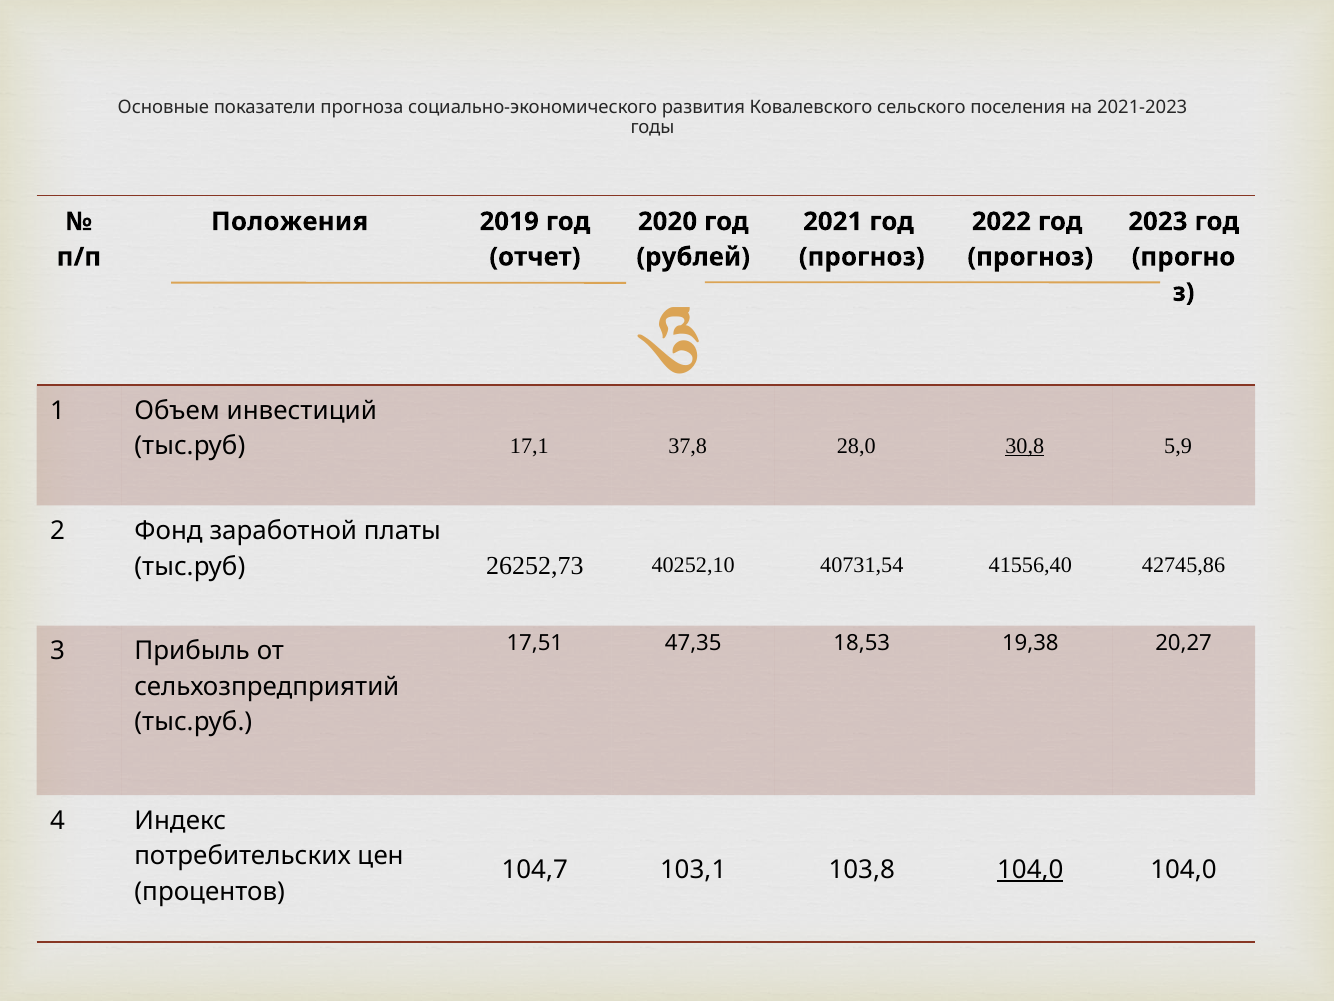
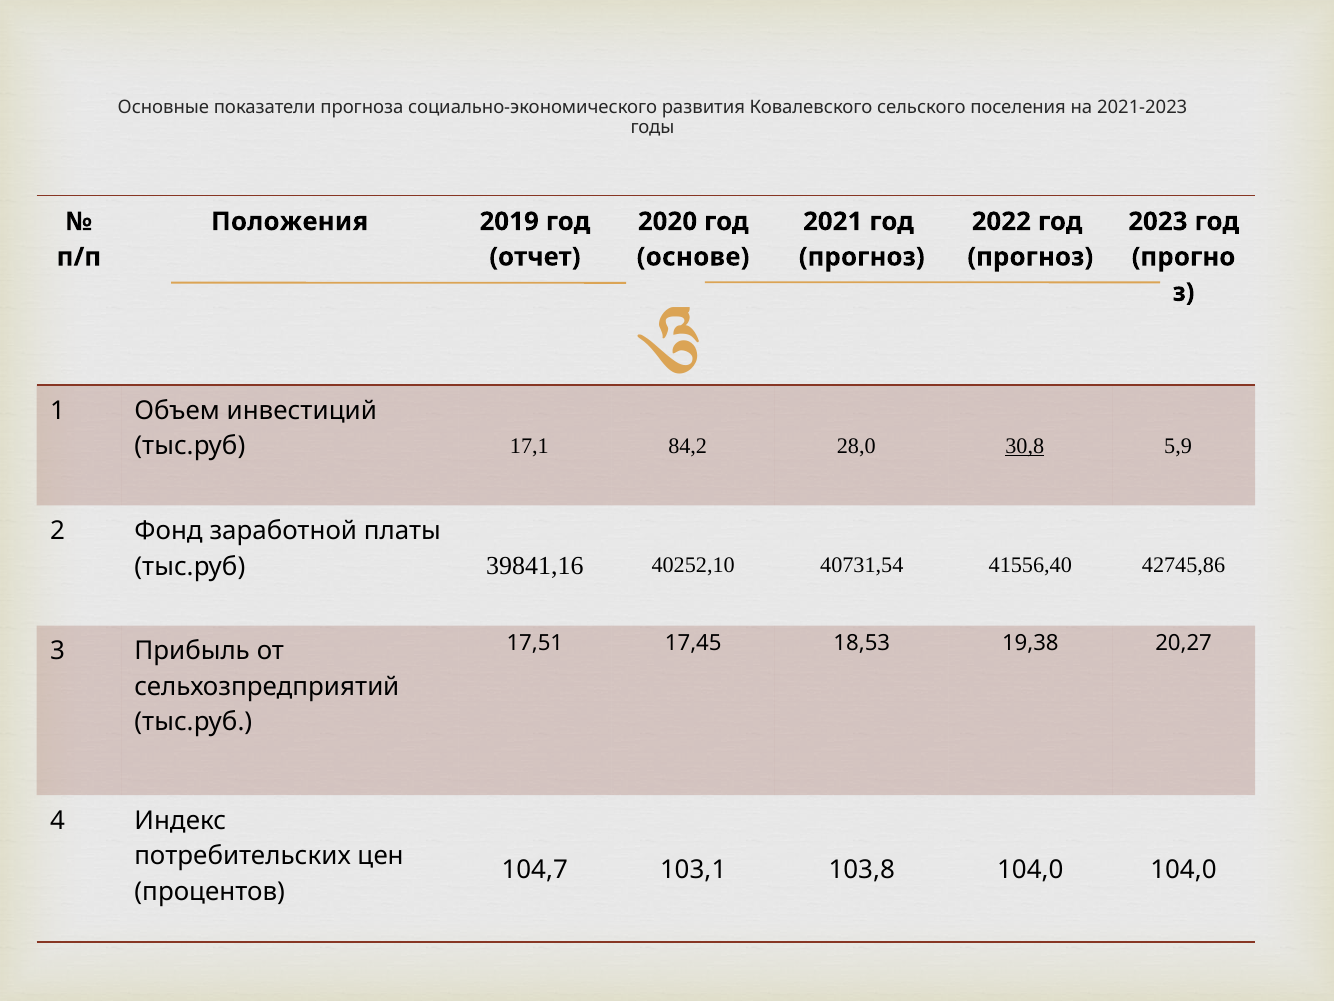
рублей: рублей -> основе
37,8: 37,8 -> 84,2
26252,73: 26252,73 -> 39841,16
47,35: 47,35 -> 17,45
104,0 at (1030, 870) underline: present -> none
